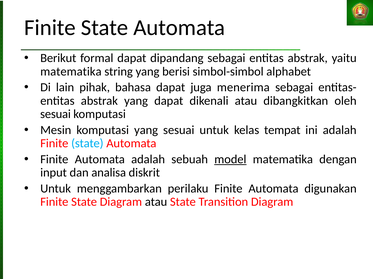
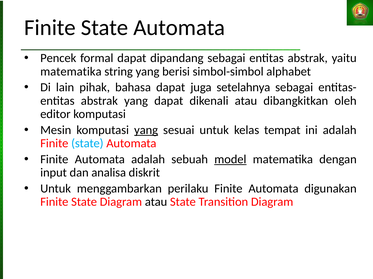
Berikut: Berikut -> Pencek
menerima: menerima -> setelahnya
sesuai at (55, 114): sesuai -> editor
yang at (146, 130) underline: none -> present
